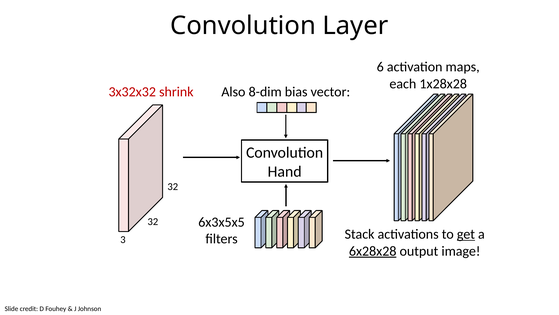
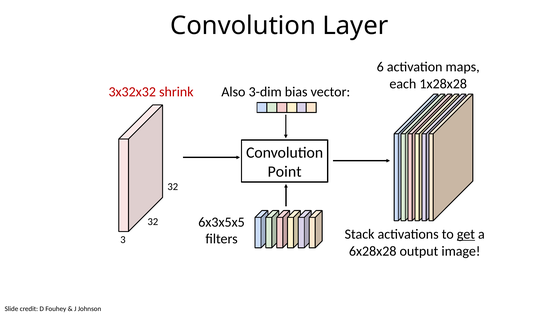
8-dim: 8-dim -> 3-dim
Hand: Hand -> Point
6x28x28 underline: present -> none
